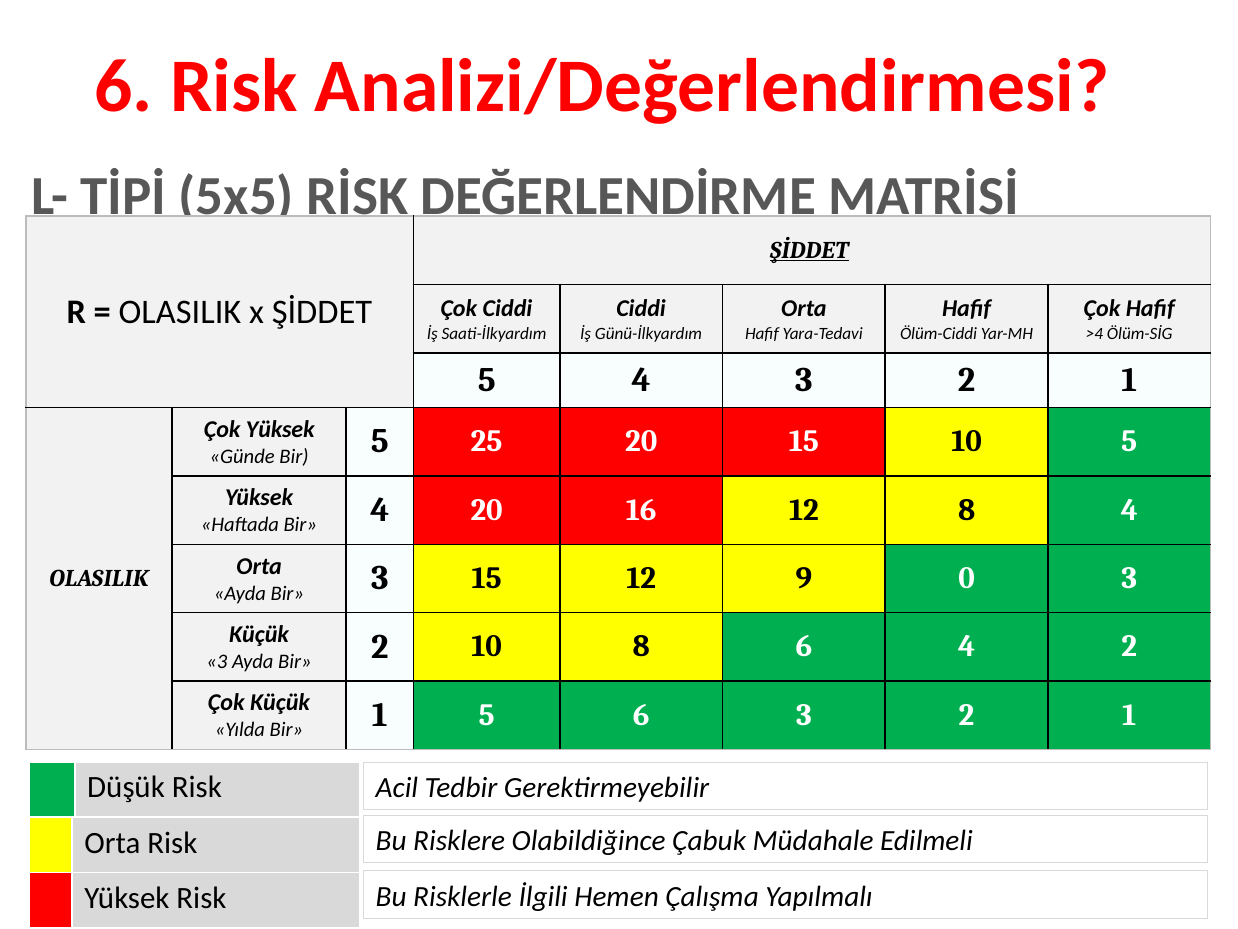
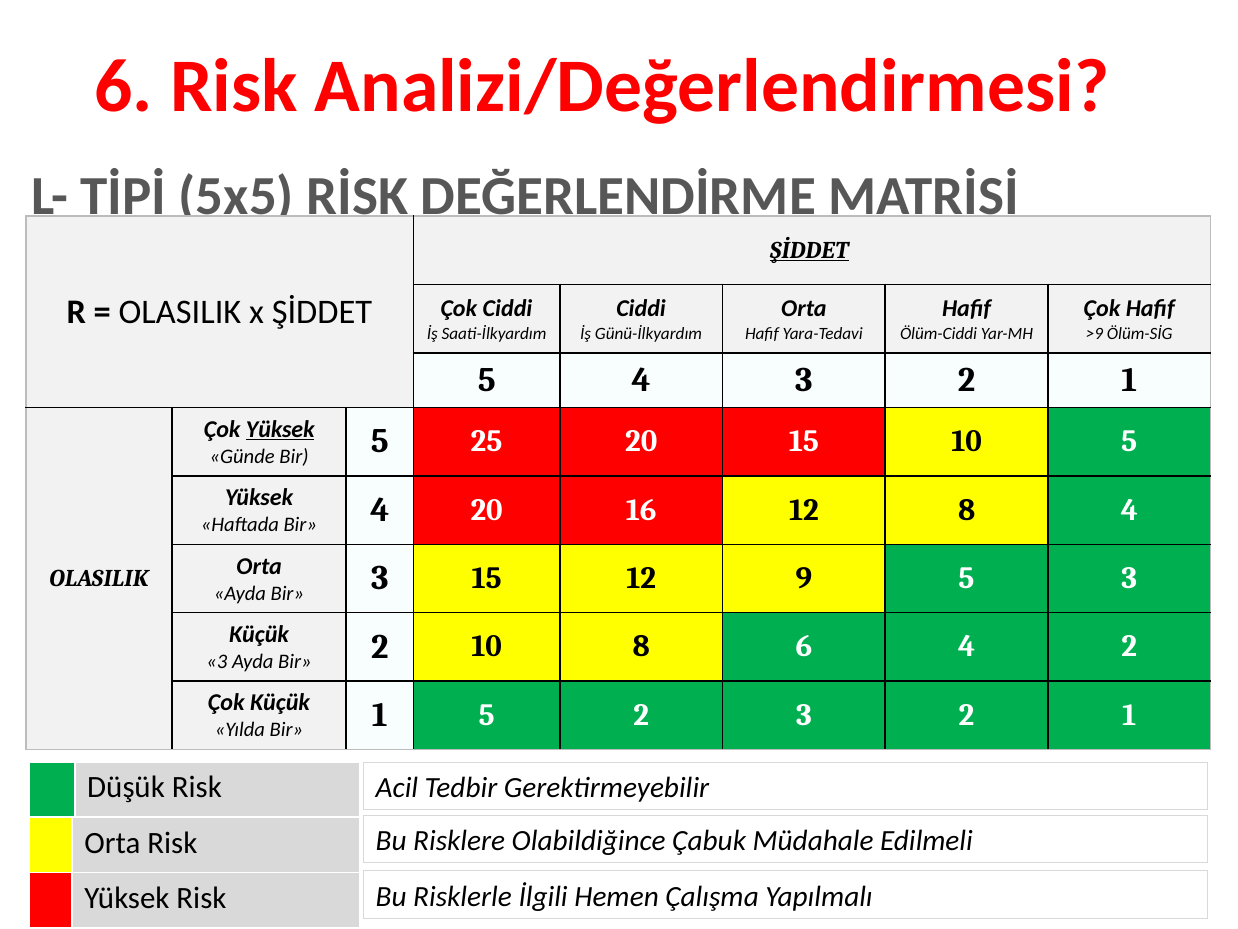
>4: >4 -> >9
Yüksek at (280, 429) underline: none -> present
9 0: 0 -> 5
5 6: 6 -> 2
